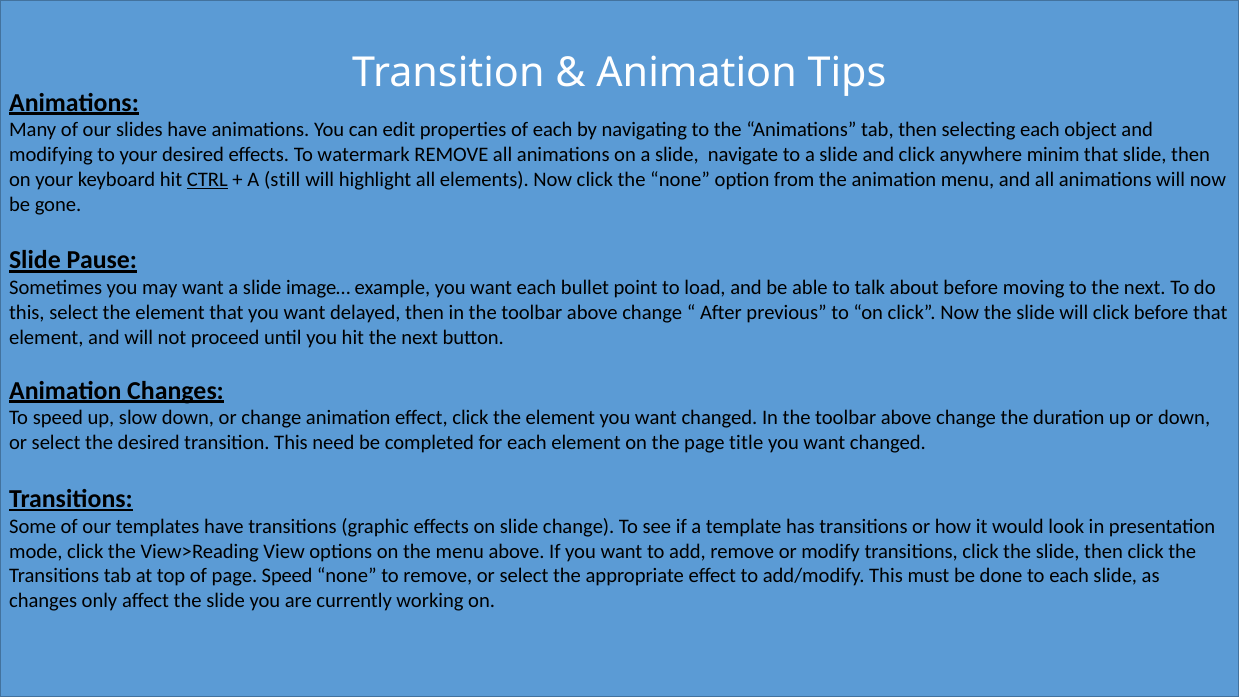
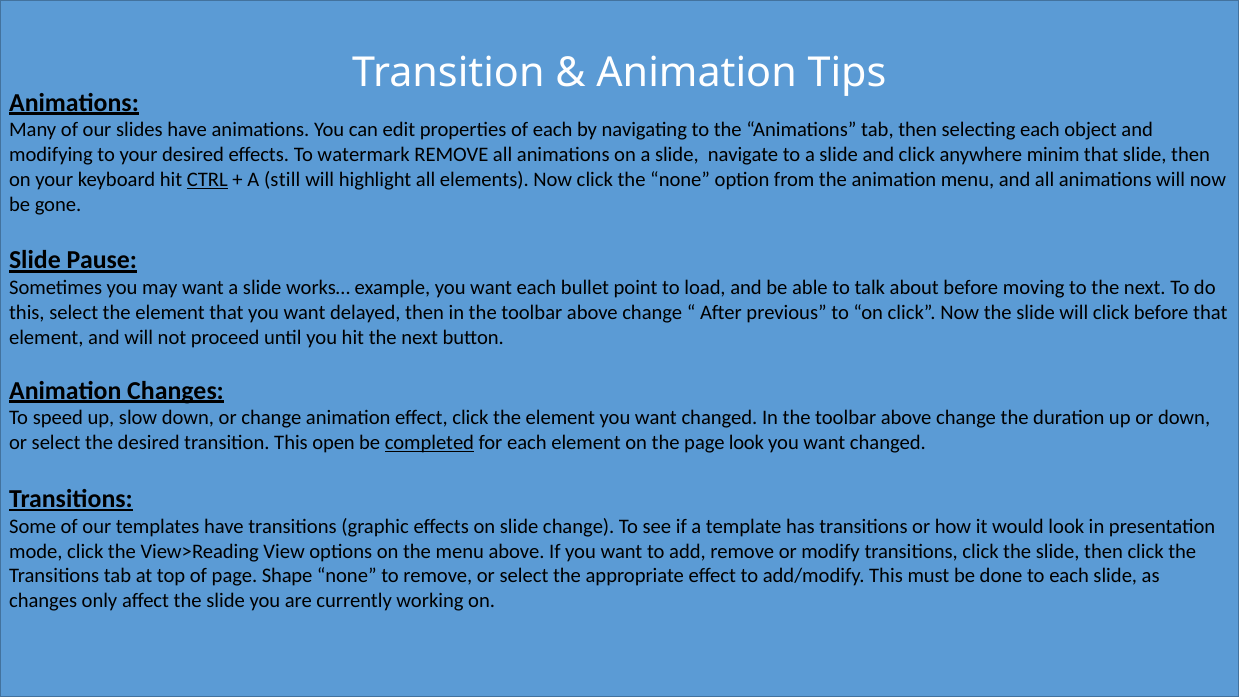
image…: image… -> works…
need: need -> open
completed underline: none -> present
page title: title -> look
page Speed: Speed -> Shape
